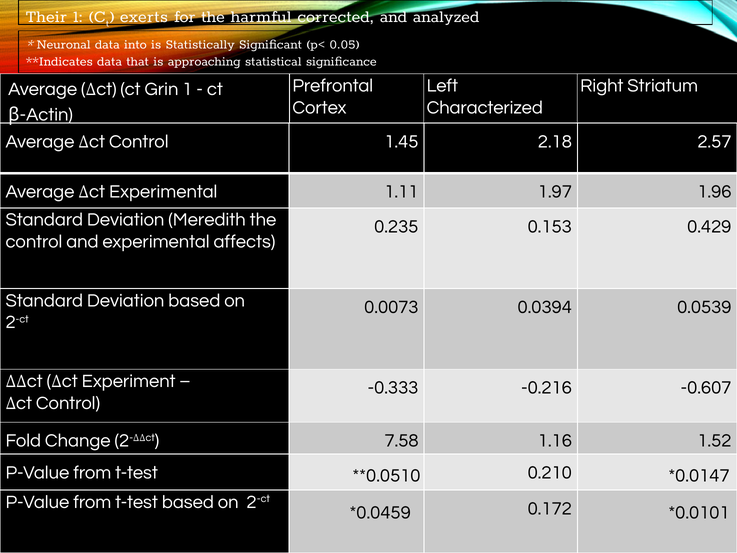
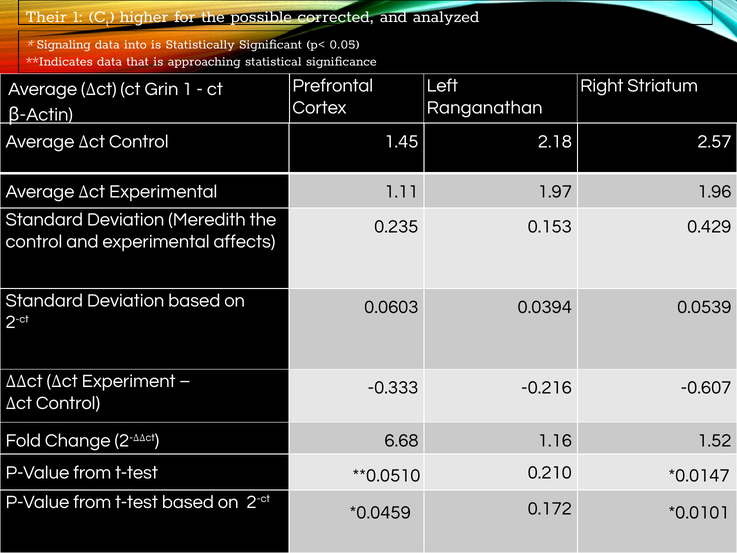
exerts: exerts -> higher
harmful: harmful -> possible
Neuronal: Neuronal -> Signaling
Characterized: Characterized -> Ranganathan
0.0073: 0.0073 -> 0.0603
7.58: 7.58 -> 6.68
